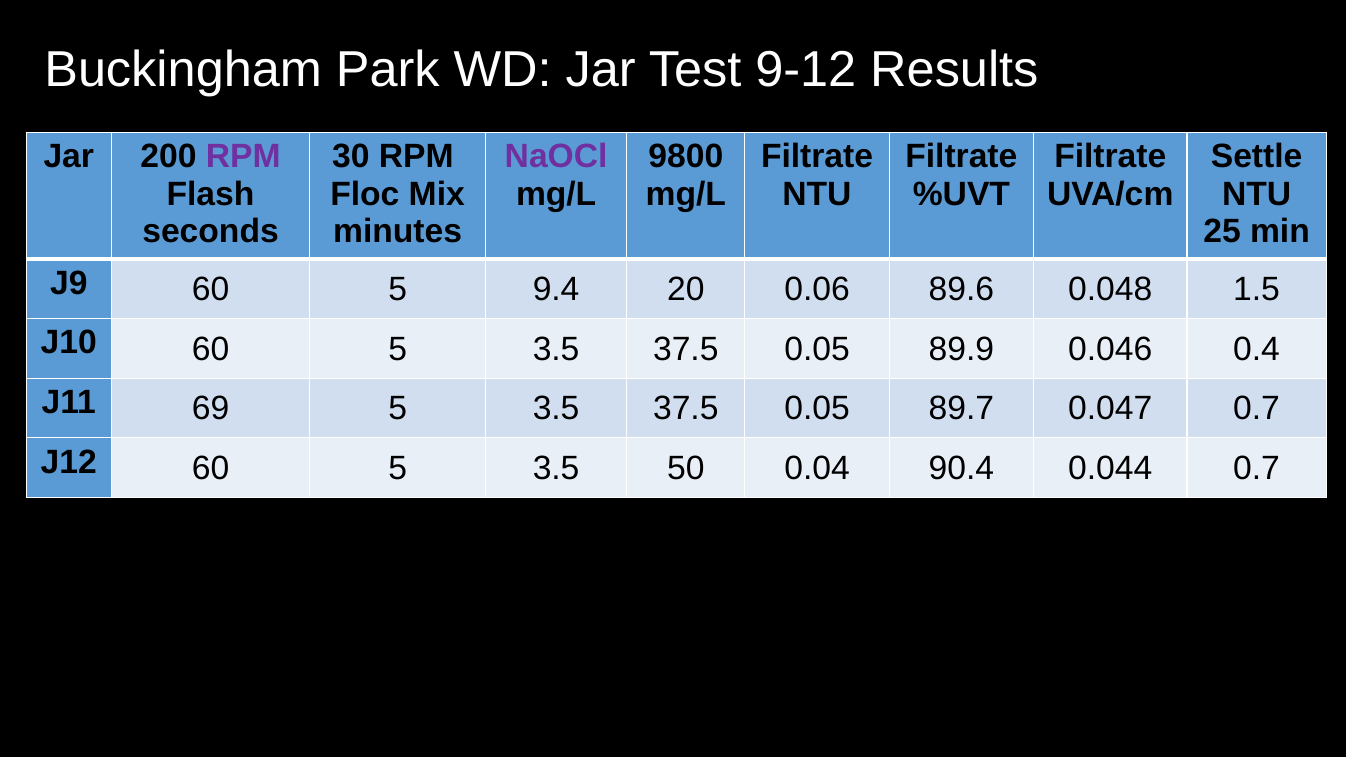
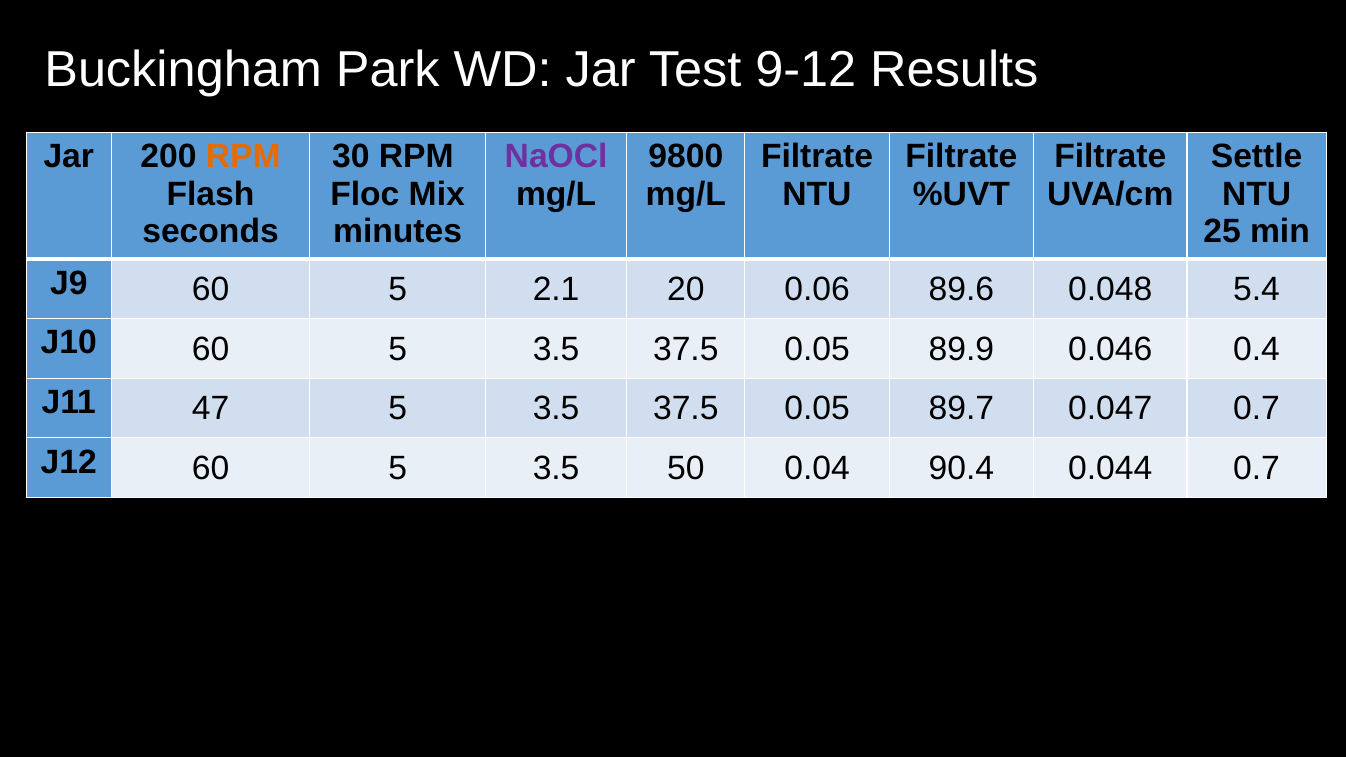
RPM at (243, 157) colour: purple -> orange
9.4: 9.4 -> 2.1
1.5: 1.5 -> 5.4
69: 69 -> 47
